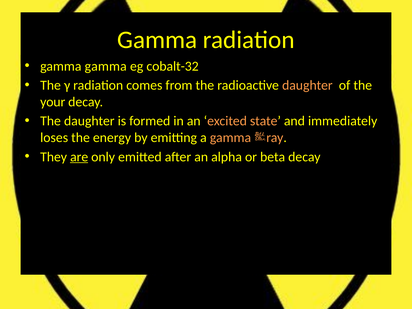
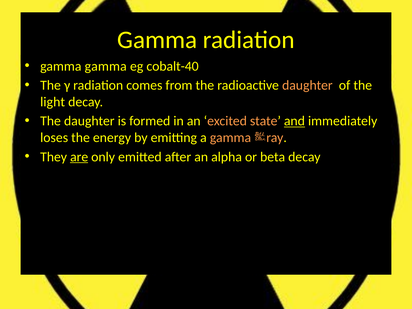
cobalt-32: cobalt-32 -> cobalt-40
your: your -> light
and underline: none -> present
